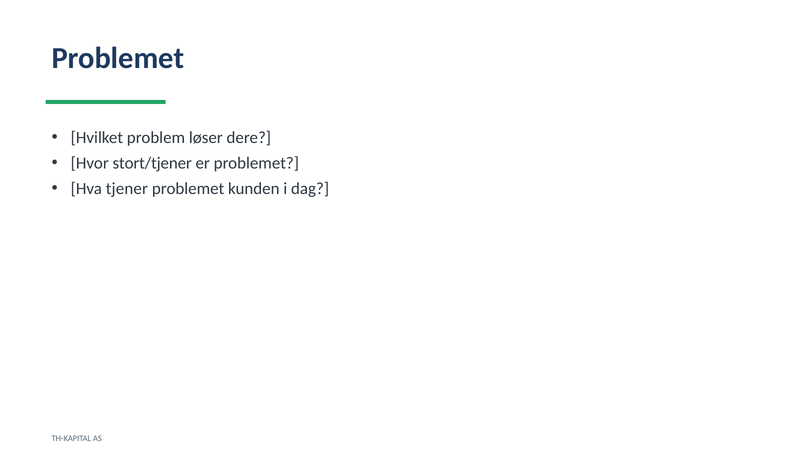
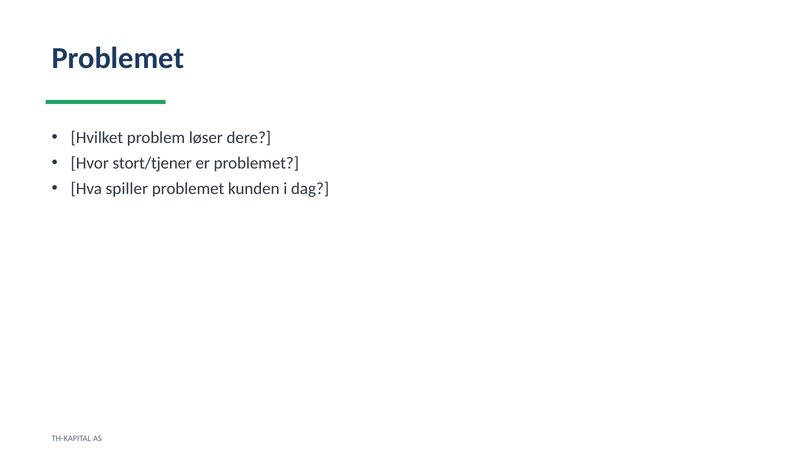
tjener: tjener -> spiller
